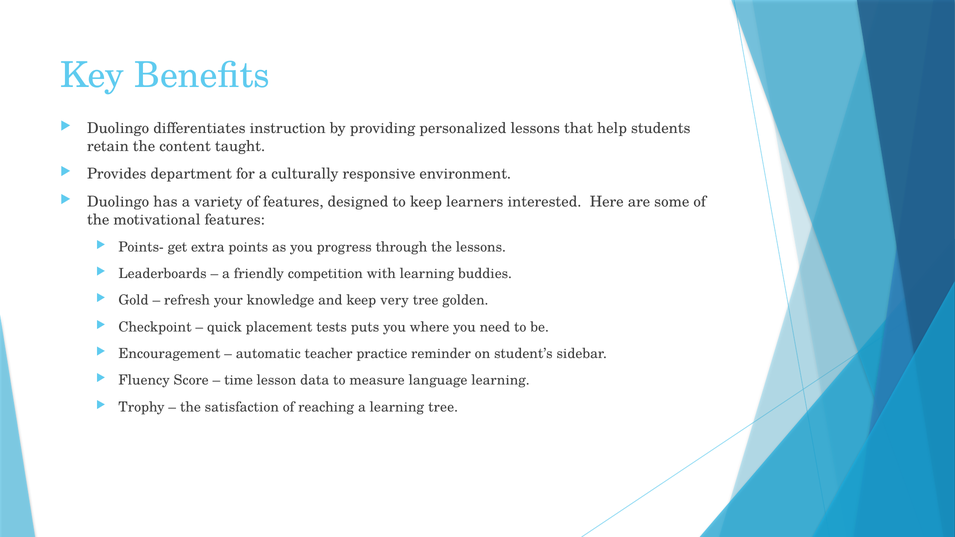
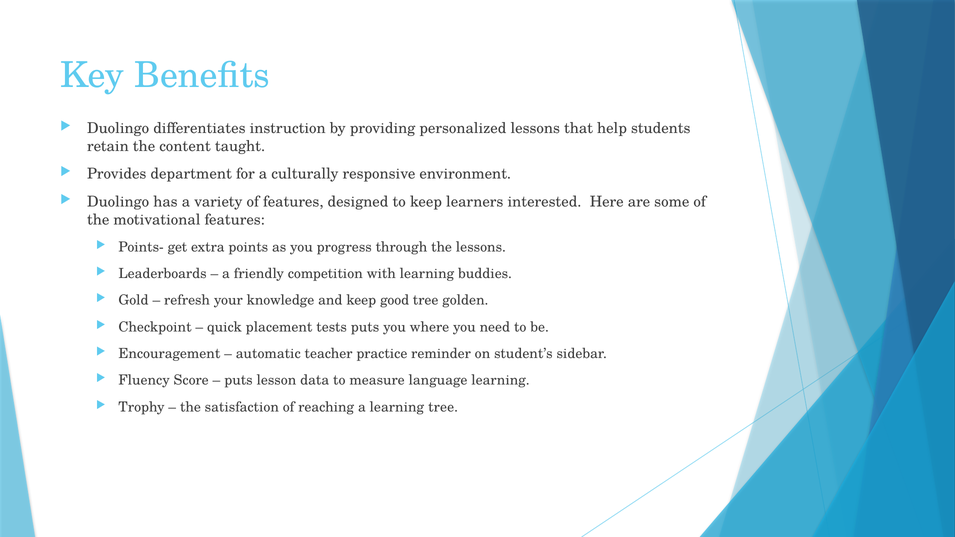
very: very -> good
time at (239, 380): time -> puts
